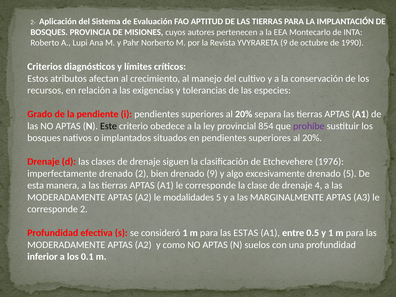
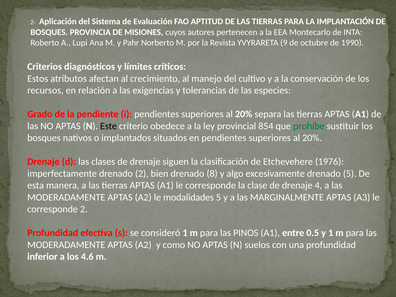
prohíbe colour: purple -> green
drenado 9: 9 -> 8
ESTAS: ESTAS -> PINOS
0.1: 0.1 -> 4.6
